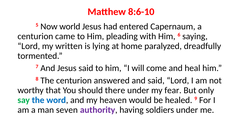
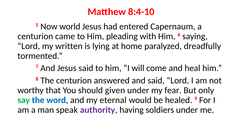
8:6-10: 8:6-10 -> 8:4-10
there: there -> given
heaven: heaven -> eternal
seven: seven -> speak
